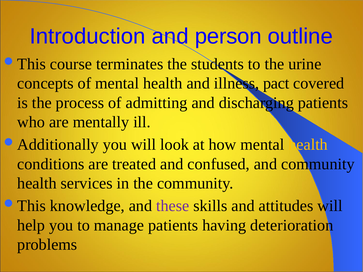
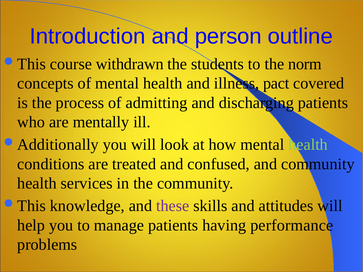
terminates: terminates -> withdrawn
urine: urine -> norm
health at (308, 145) colour: yellow -> light green
deterioration: deterioration -> performance
